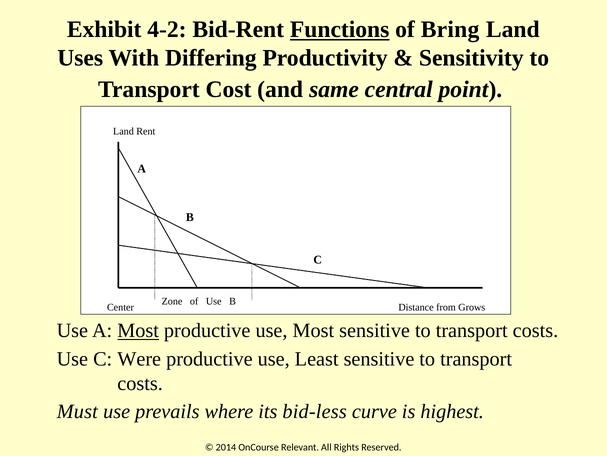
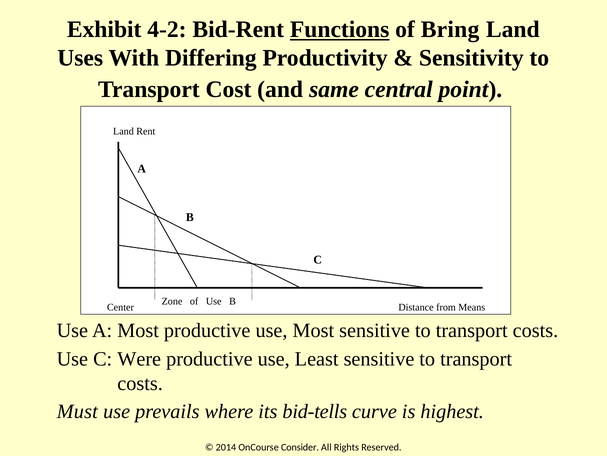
Grows: Grows -> Means
Most at (138, 330) underline: present -> none
bid-less: bid-less -> bid-tells
Relevant: Relevant -> Consider
